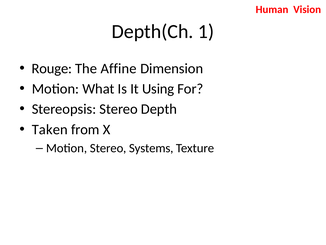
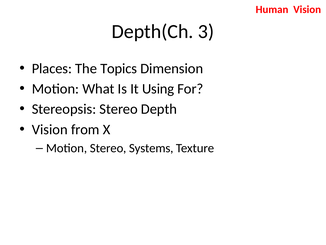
1: 1 -> 3
Rouge: Rouge -> Places
Affine: Affine -> Topics
Taken at (50, 129): Taken -> Vision
